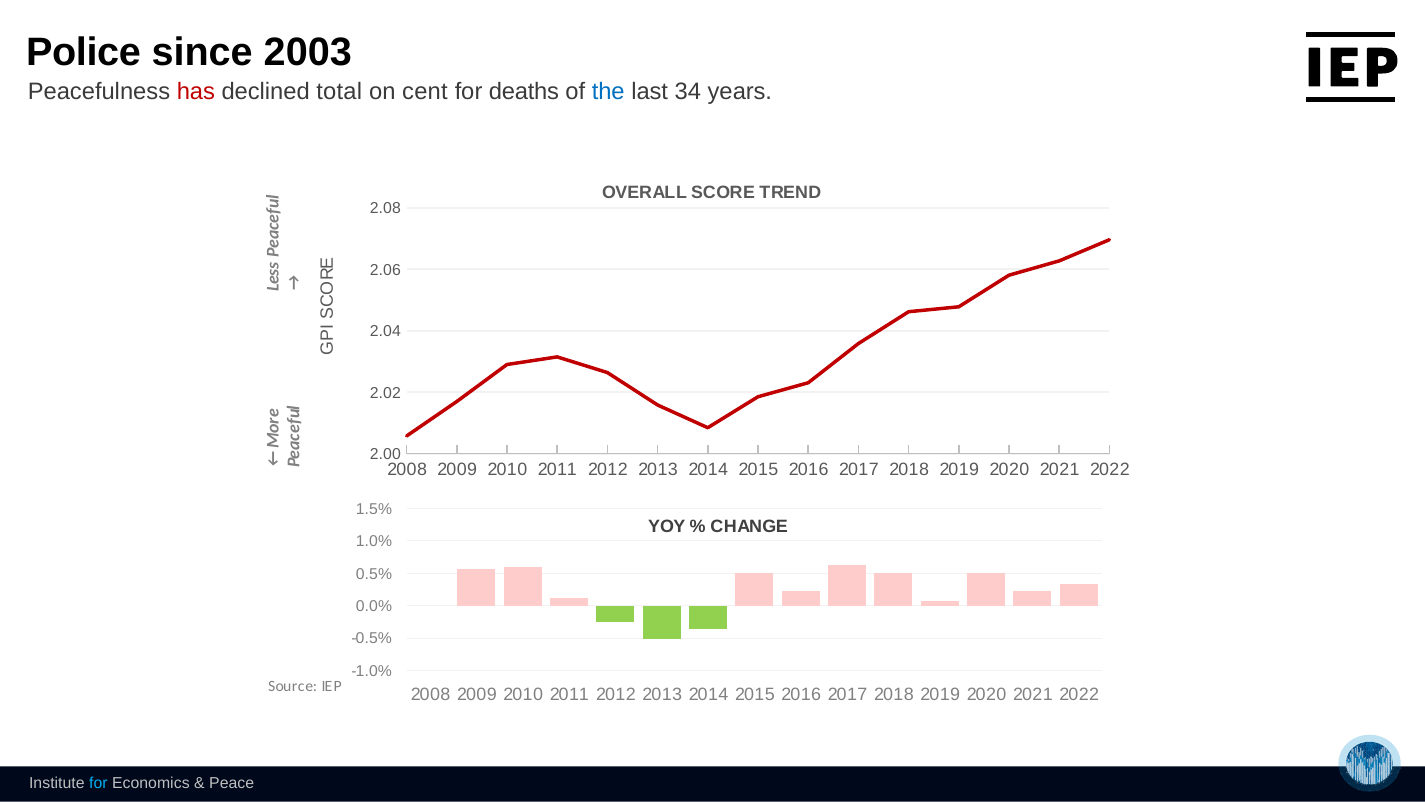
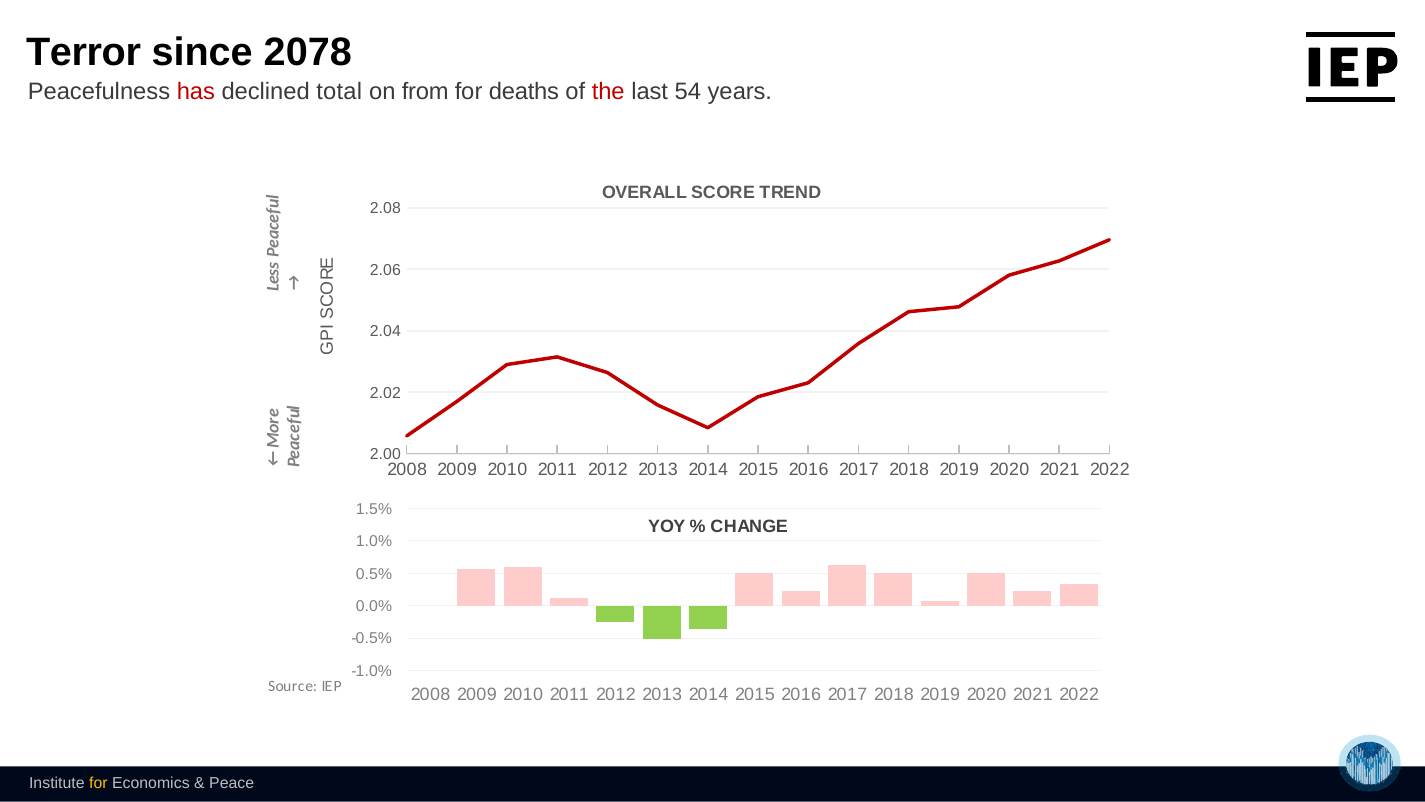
Police: Police -> Terror
2003: 2003 -> 2078
cent: cent -> from
the colour: blue -> red
34: 34 -> 54
for at (98, 783) colour: light blue -> yellow
